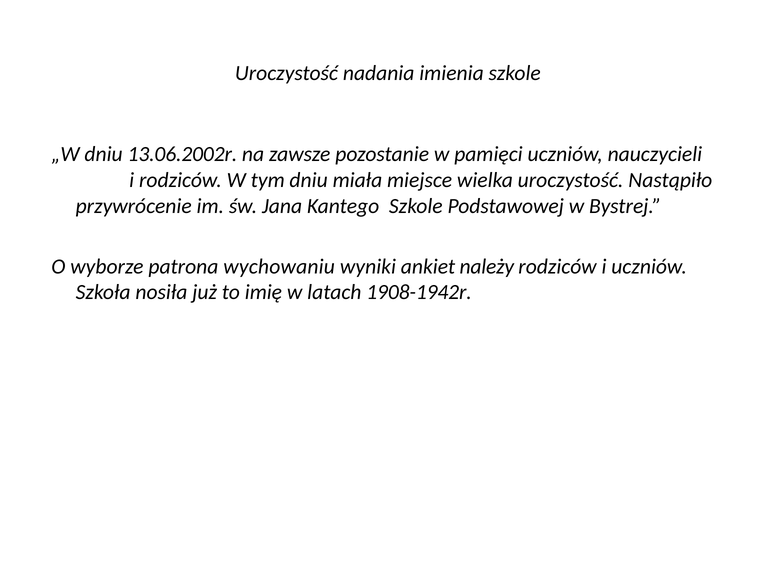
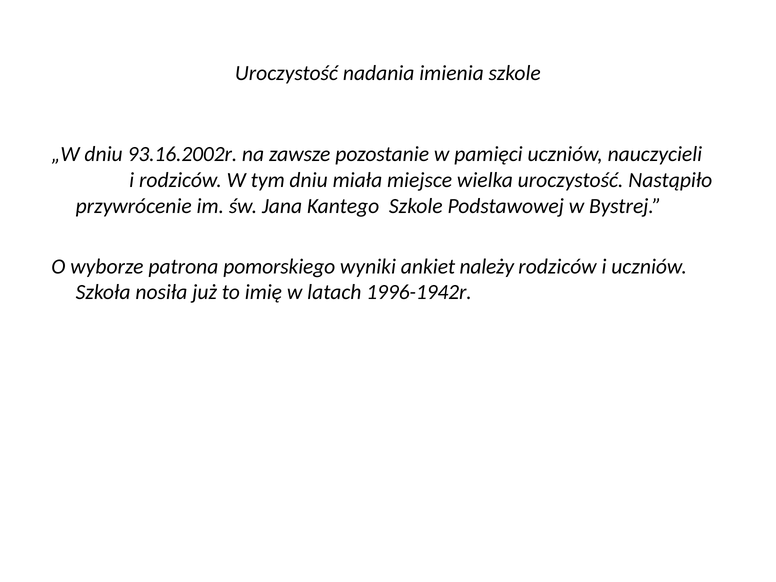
13.06.2002r: 13.06.2002r -> 93.16.2002r
wychowaniu: wychowaniu -> pomorskiego
1908-1942r: 1908-1942r -> 1996-1942r
